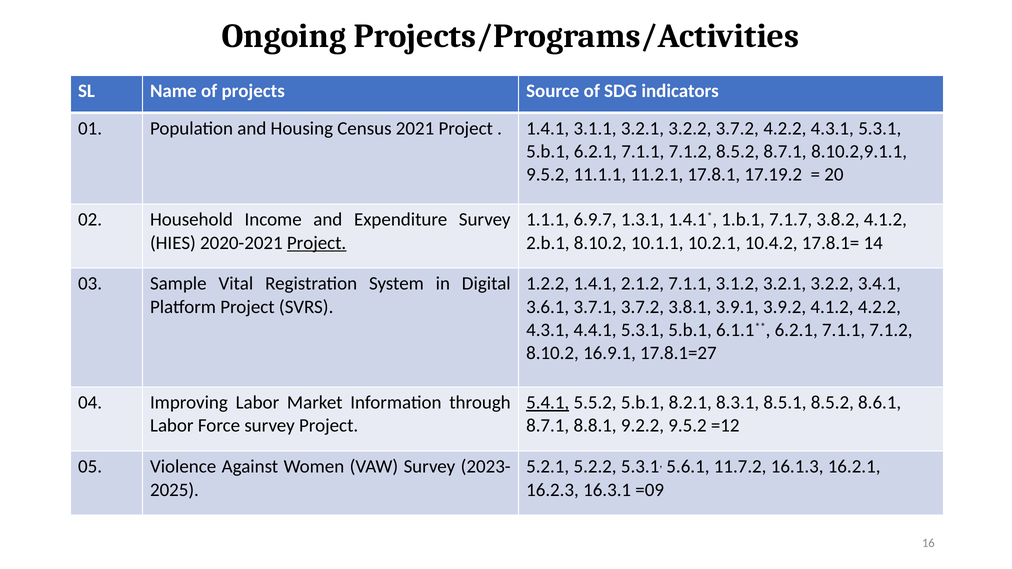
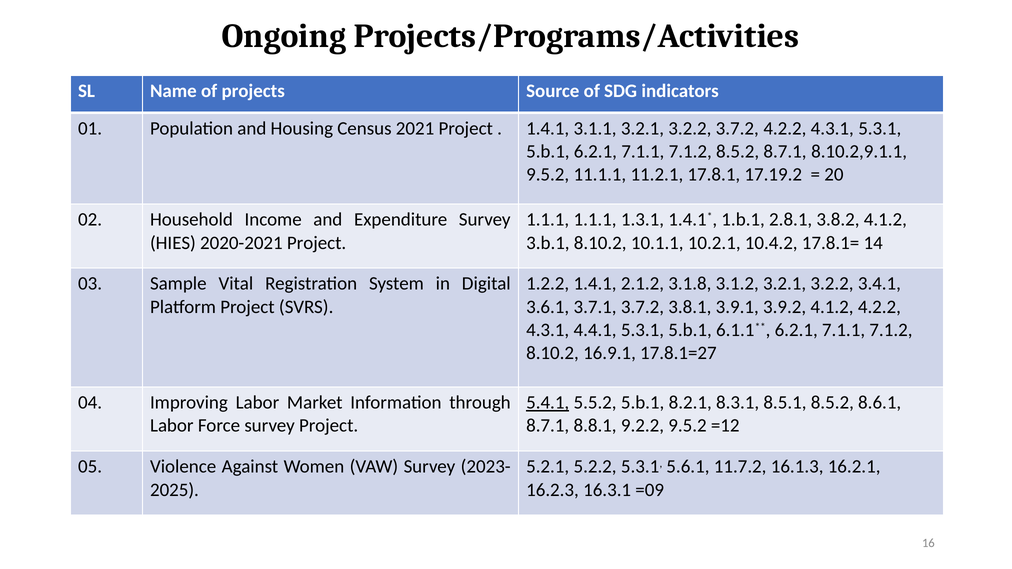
1.1.1 6.9.7: 6.9.7 -> 1.1.1
7.1.7: 7.1.7 -> 2.8.1
Project at (317, 243) underline: present -> none
2.b.1: 2.b.1 -> 3.b.1
2.1.2 7.1.1: 7.1.1 -> 3.1.8
